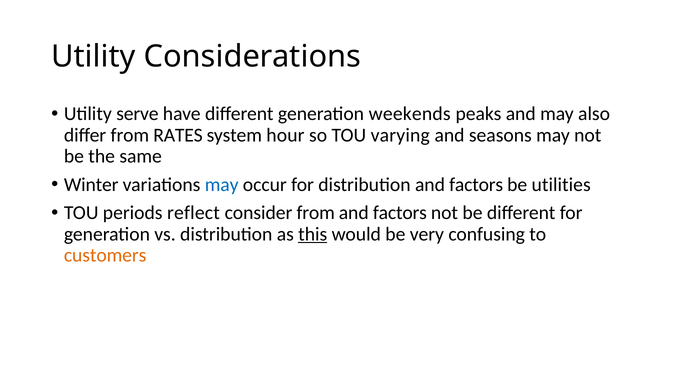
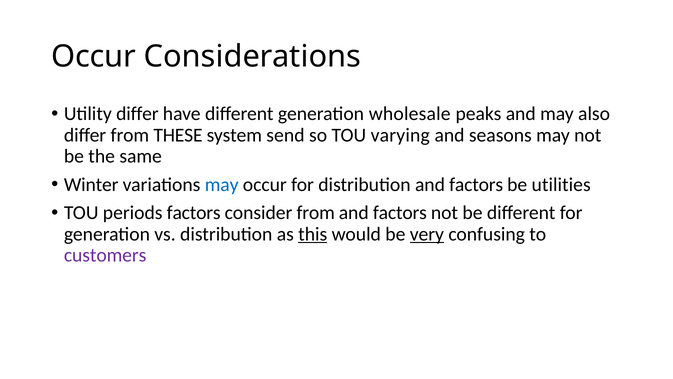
Utility at (94, 57): Utility -> Occur
Utility serve: serve -> differ
weekends: weekends -> wholesale
RATES: RATES -> THESE
hour: hour -> send
periods reflect: reflect -> factors
very underline: none -> present
customers colour: orange -> purple
